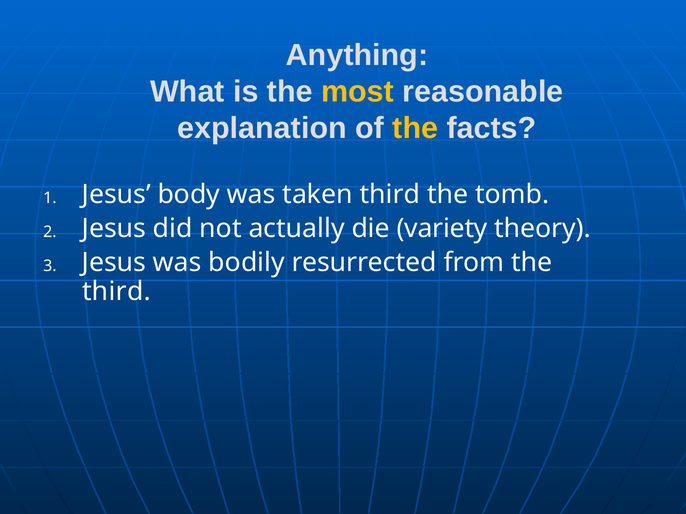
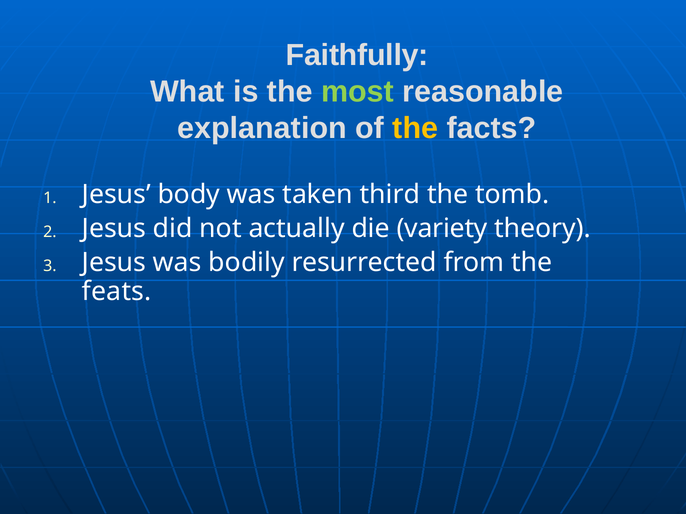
Anything: Anything -> Faithfully
most colour: yellow -> light green
third at (117, 292): third -> feats
